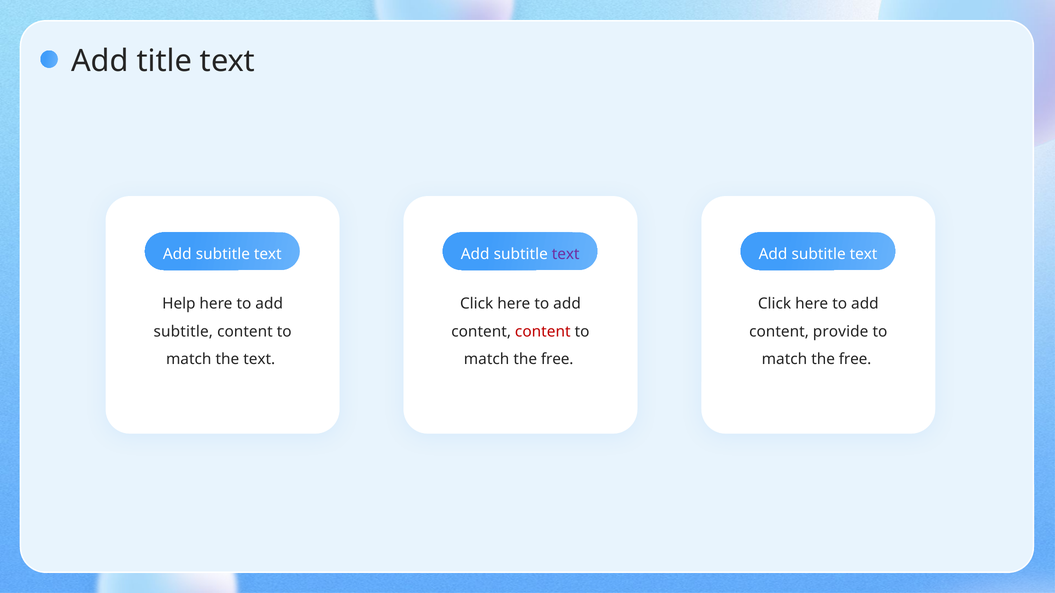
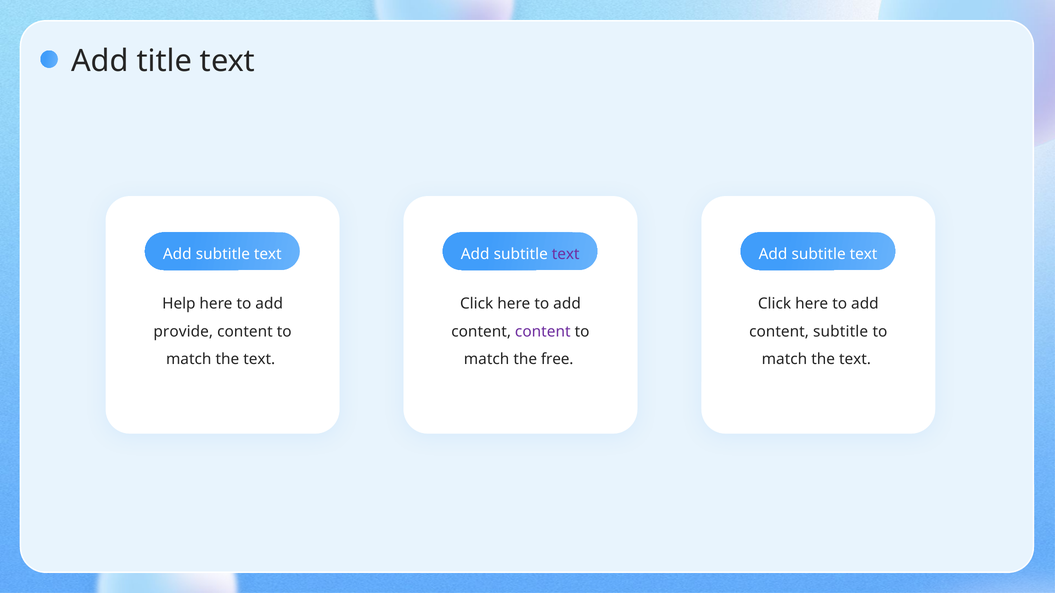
subtitle at (183, 332): subtitle -> provide
content at (543, 332) colour: red -> purple
content provide: provide -> subtitle
free at (855, 360): free -> text
